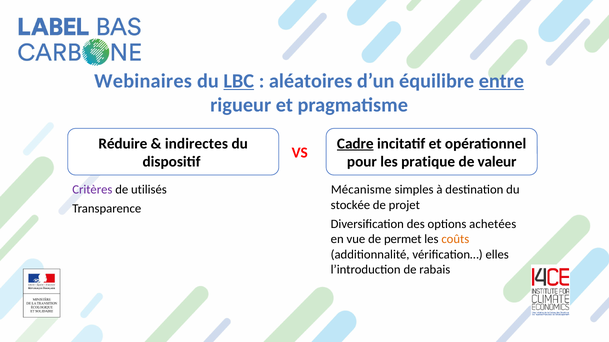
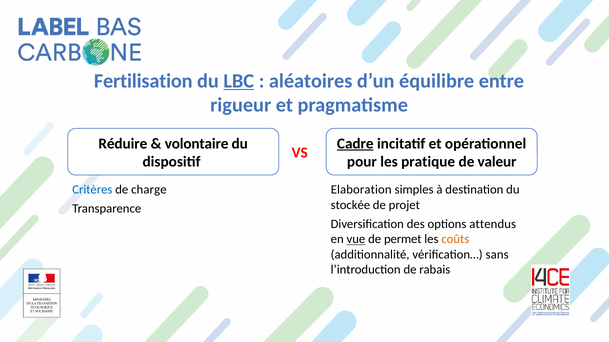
Webinaires: Webinaires -> Fertilisation
entre underline: present -> none
indirectes: indirectes -> volontaire
Critères colour: purple -> blue
utilisés: utilisés -> charge
Mécanisme: Mécanisme -> Elaboration
achetées: achetées -> attendus
vue underline: none -> present
elles: elles -> sans
